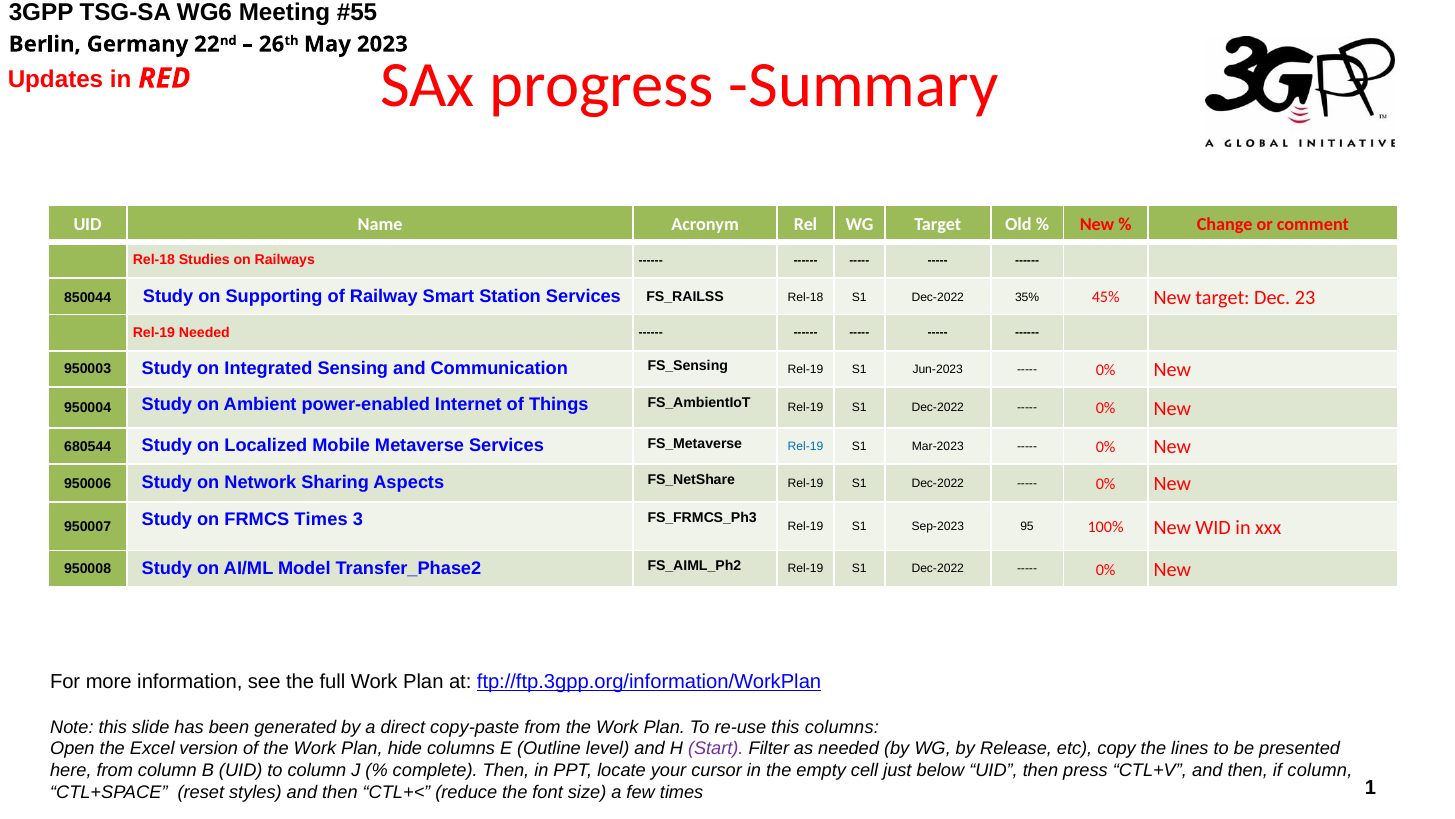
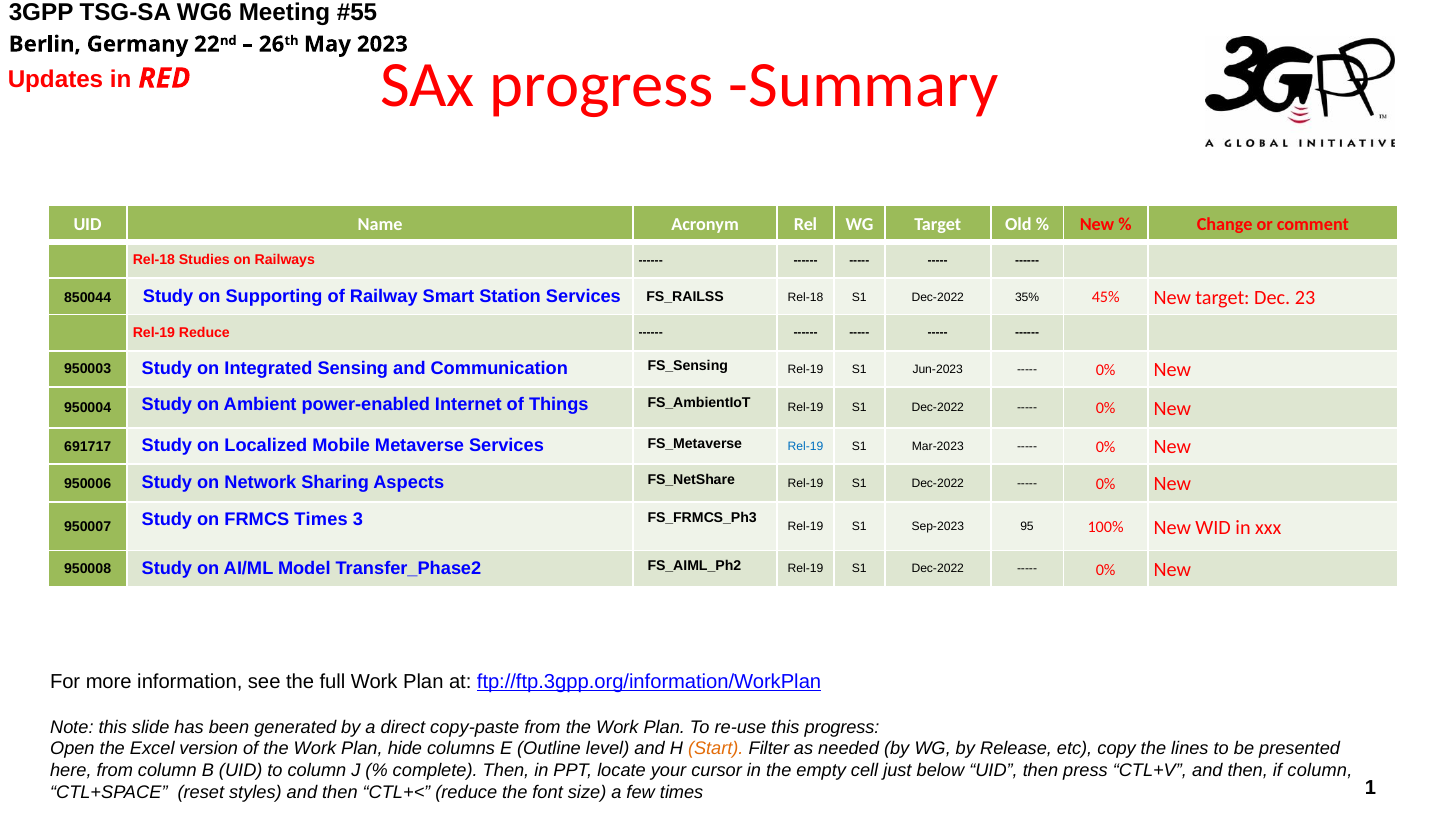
Rel-19 Needed: Needed -> Reduce
680544: 680544 -> 691717
this columns: columns -> progress
Start colour: purple -> orange
